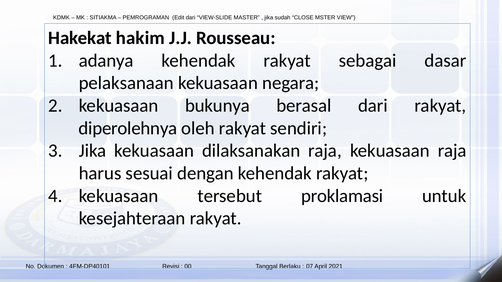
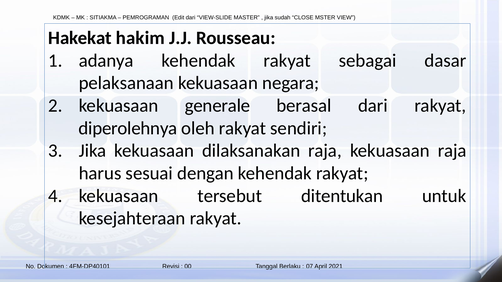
bukunya: bukunya -> generale
proklamasi: proklamasi -> ditentukan
